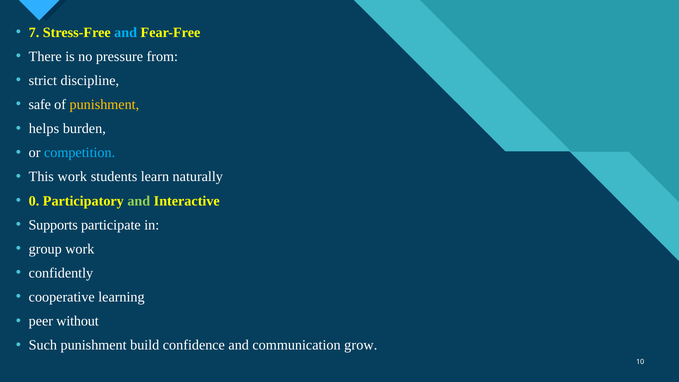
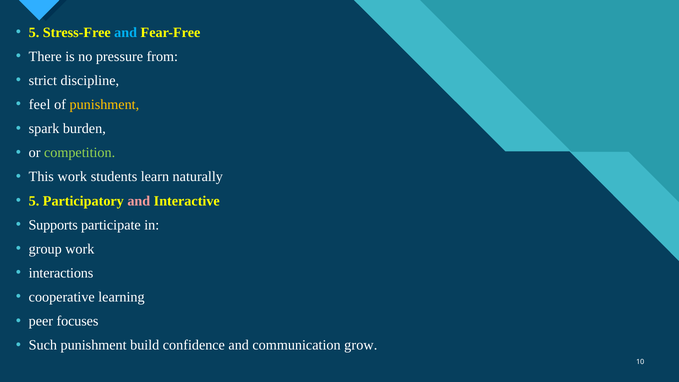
7 at (34, 32): 7 -> 5
safe: safe -> feel
helps: helps -> spark
competition colour: light blue -> light green
0 at (34, 201): 0 -> 5
and at (139, 201) colour: light green -> pink
confidently: confidently -> interactions
without: without -> focuses
